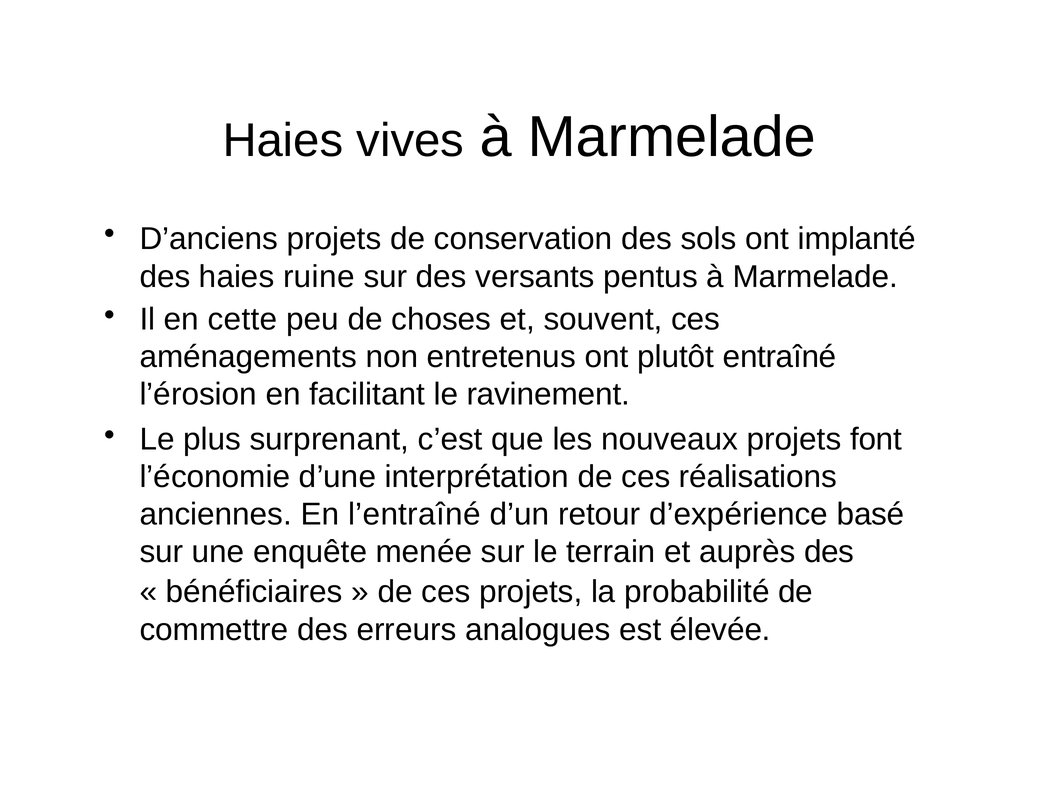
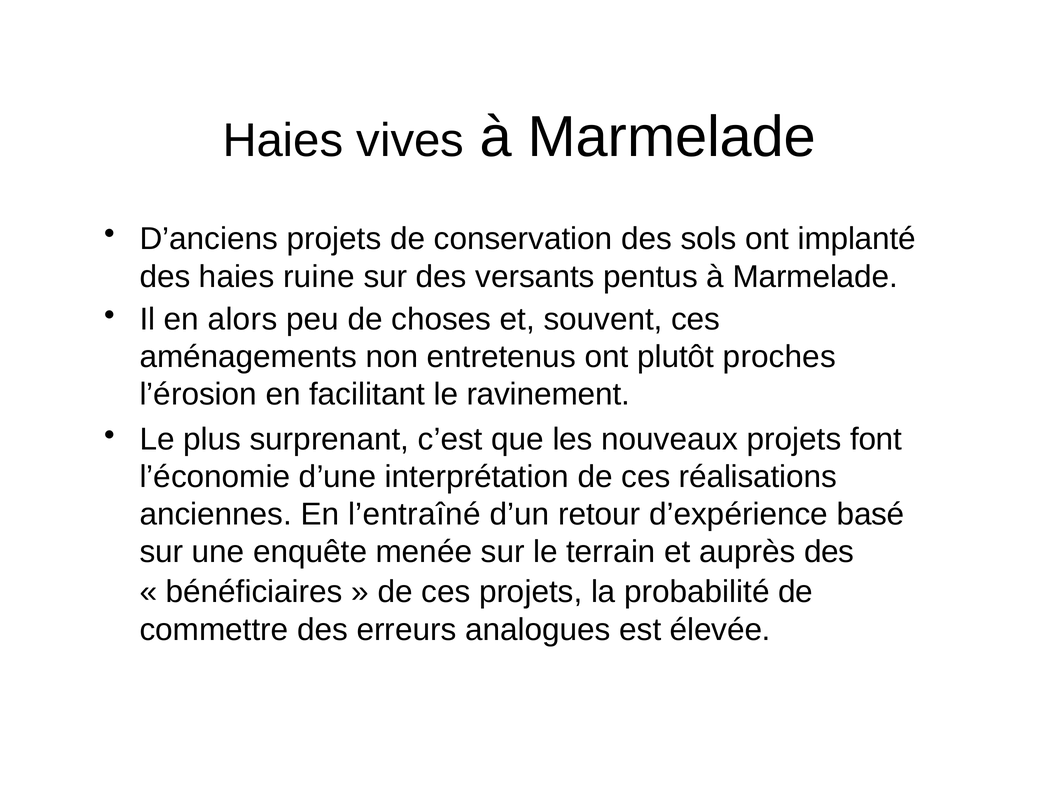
cette: cette -> alors
entraîné: entraîné -> proches
